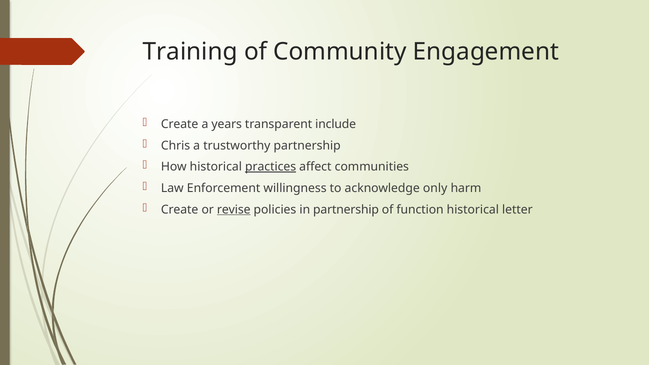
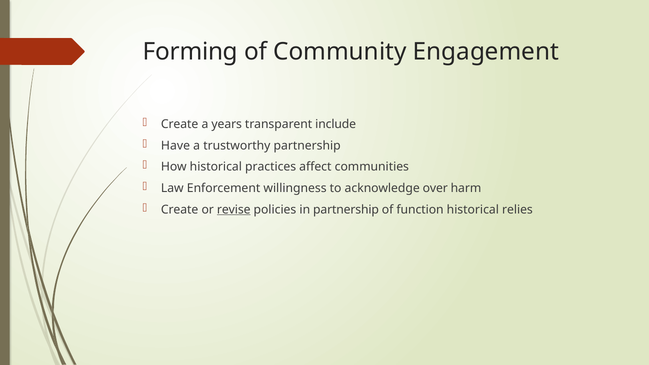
Training: Training -> Forming
Chris: Chris -> Have
practices underline: present -> none
only: only -> over
letter: letter -> relies
